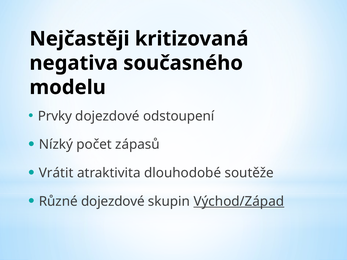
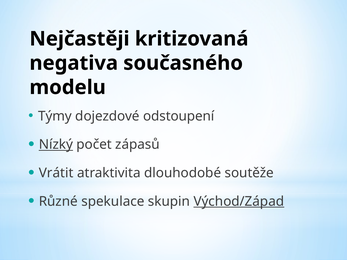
Prvky: Prvky -> Týmy
Nízký underline: none -> present
Různé dojezdové: dojezdové -> spekulace
